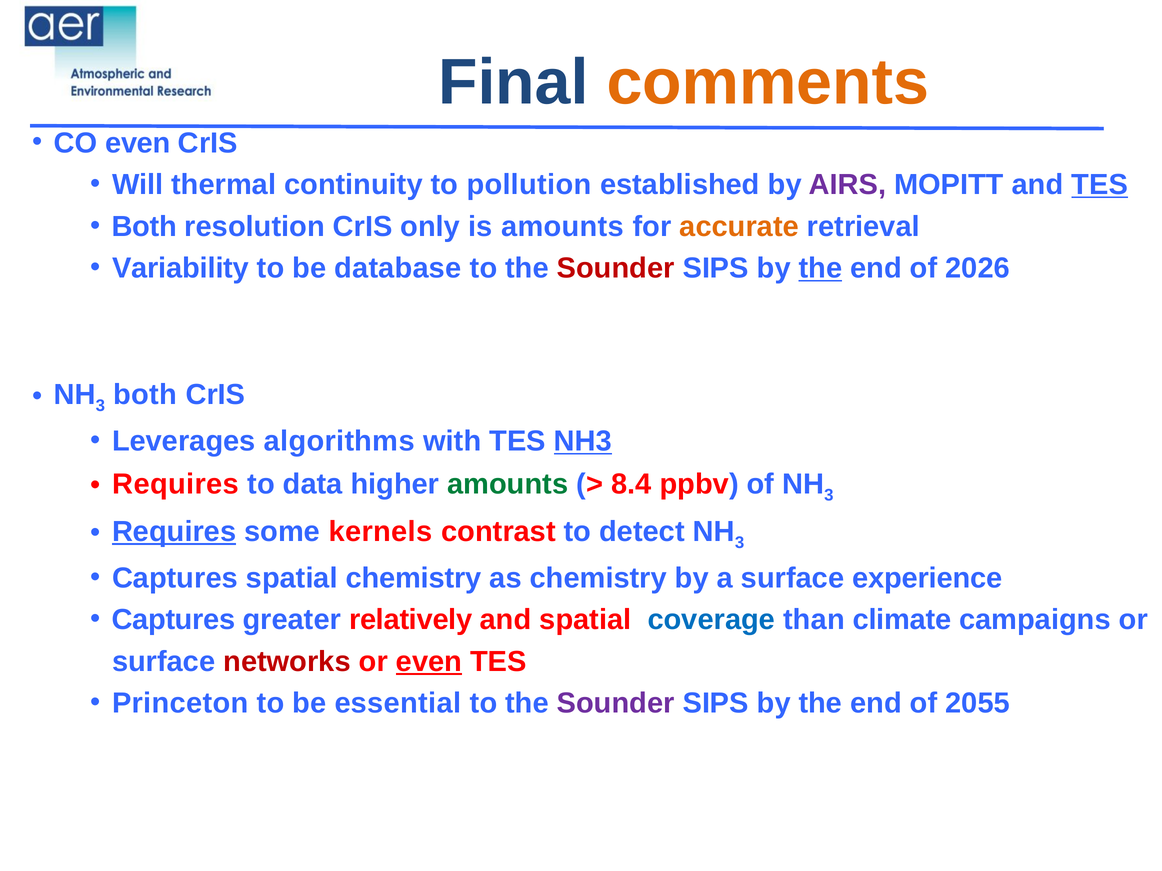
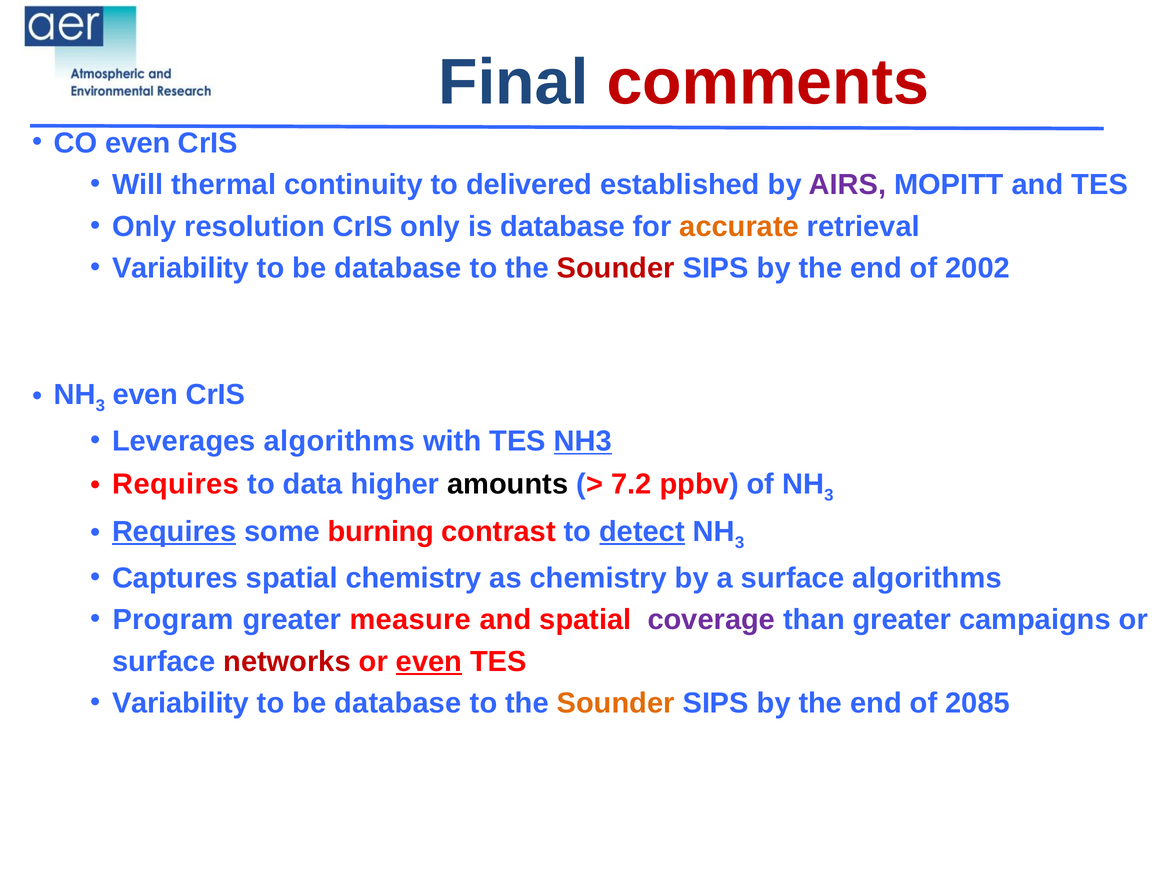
comments colour: orange -> red
pollution: pollution -> delivered
TES at (1100, 185) underline: present -> none
Both at (144, 227): Both -> Only
is amounts: amounts -> database
the at (820, 268) underline: present -> none
2026: 2026 -> 2002
both at (145, 395): both -> even
amounts at (508, 484) colour: green -> black
8.4: 8.4 -> 7.2
kernels: kernels -> burning
detect underline: none -> present
surface experience: experience -> algorithms
Captures at (173, 620): Captures -> Program
relatively: relatively -> measure
coverage colour: blue -> purple
than climate: climate -> greater
Princeton at (180, 704): Princeton -> Variability
essential at (398, 704): essential -> database
Sounder at (616, 704) colour: purple -> orange
2055: 2055 -> 2085
